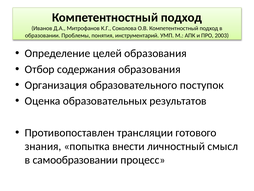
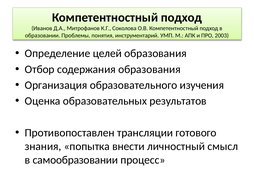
поступок: поступок -> изучения
